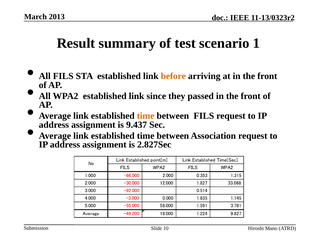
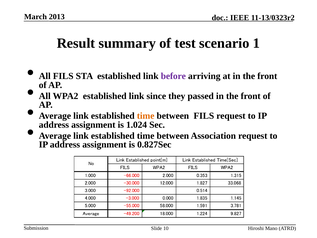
before colour: orange -> purple
9.437: 9.437 -> 1.024
2.827Sec: 2.827Sec -> 0.827Sec
